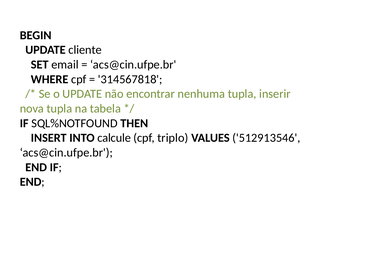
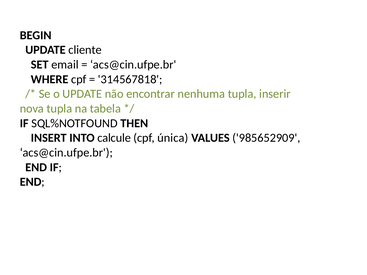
triplo: triplo -> única
512913546: 512913546 -> 985652909
